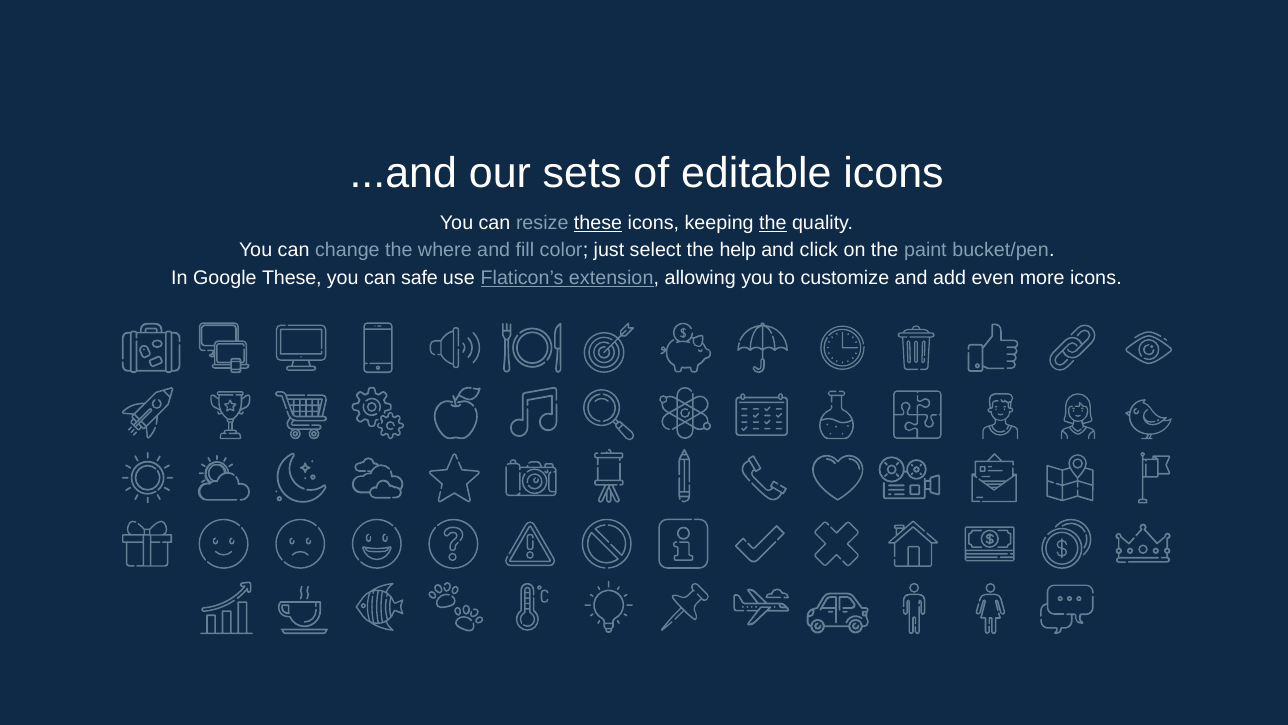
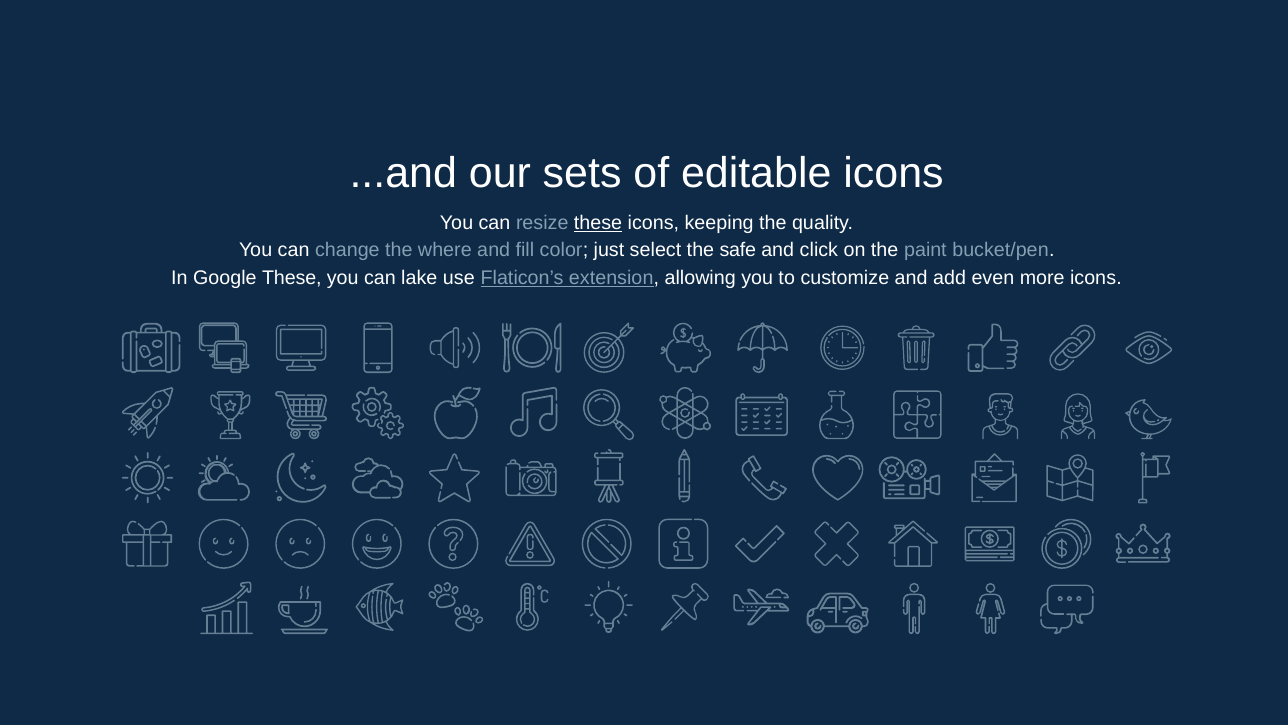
the at (773, 223) underline: present -> none
help: help -> safe
safe: safe -> lake
